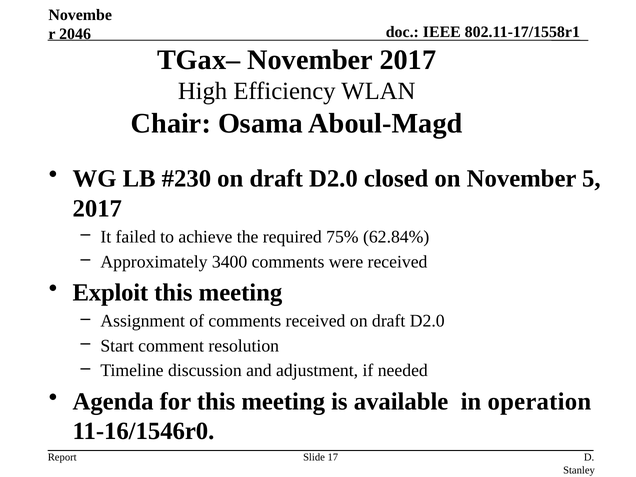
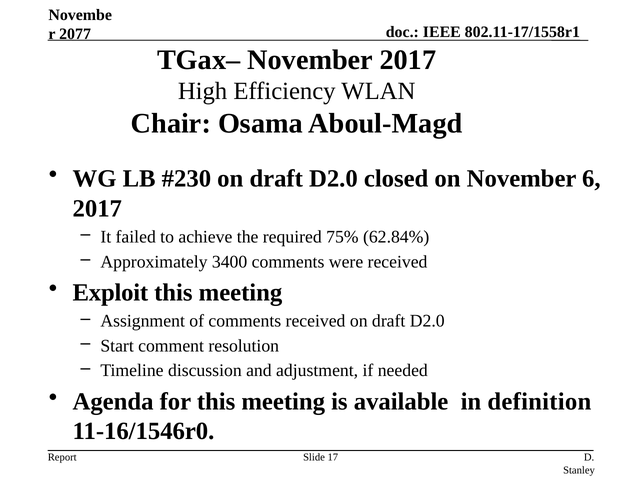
2046: 2046 -> 2077
5: 5 -> 6
operation: operation -> definition
